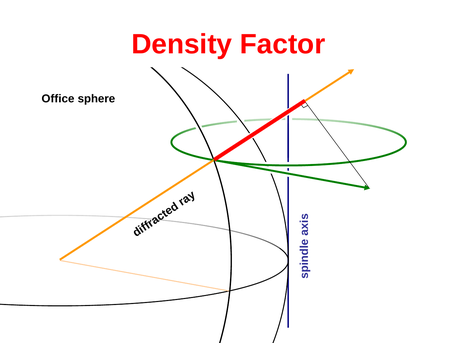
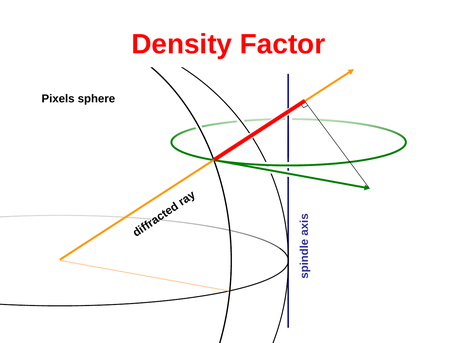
Office: Office -> Pixels
